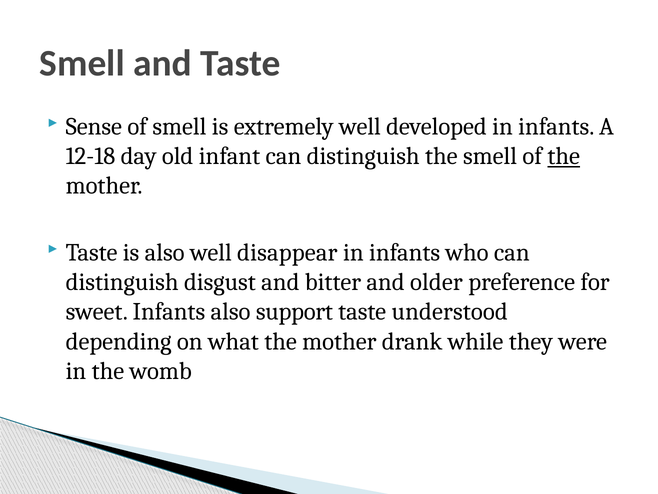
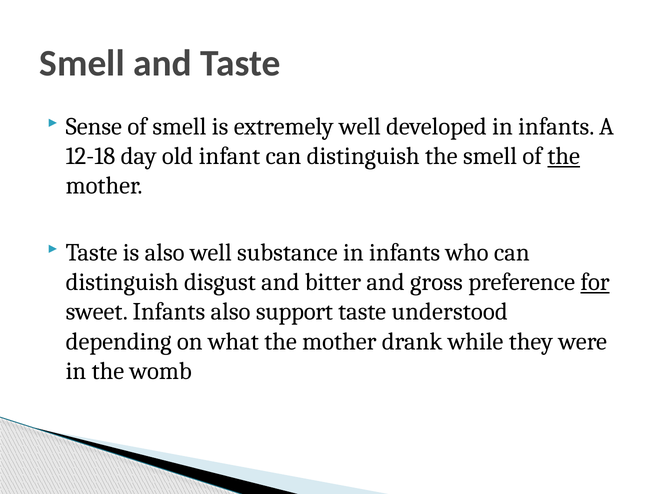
disappear: disappear -> substance
older: older -> gross
for underline: none -> present
